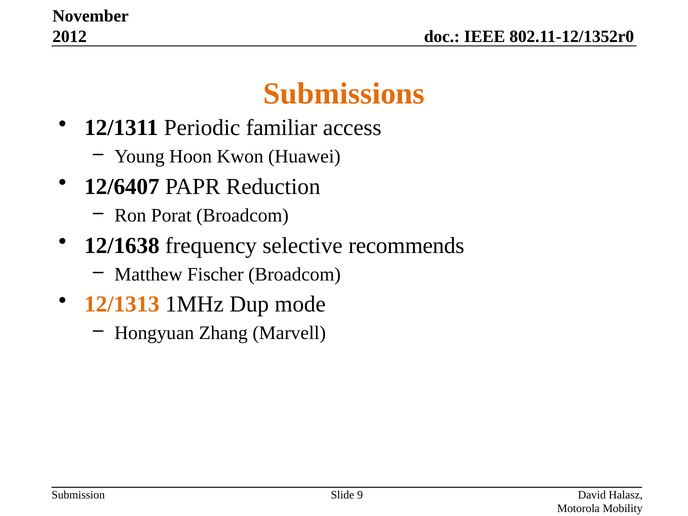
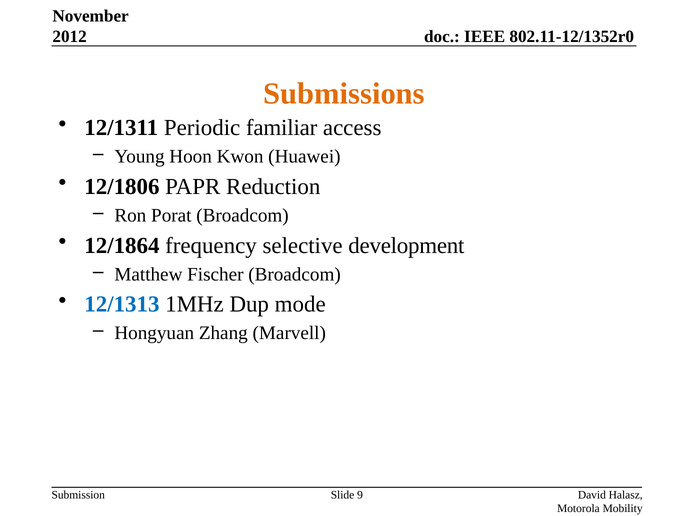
12/6407: 12/6407 -> 12/1806
12/1638: 12/1638 -> 12/1864
recommends: recommends -> development
12/1313 colour: orange -> blue
